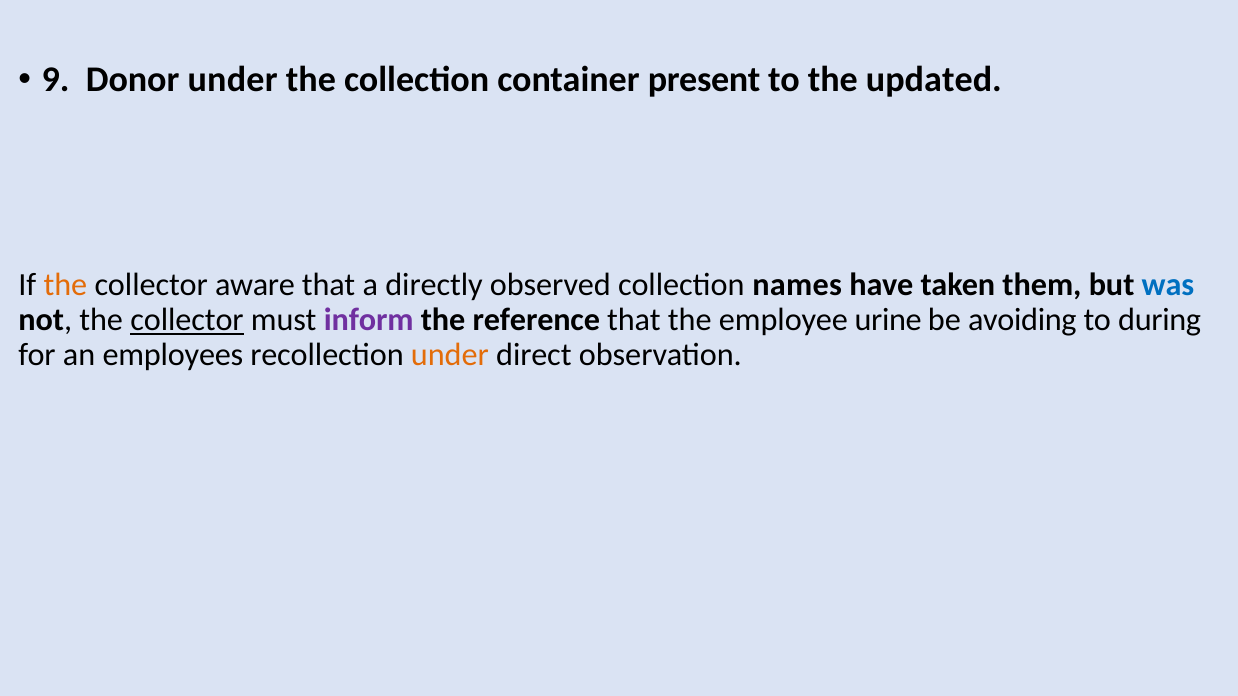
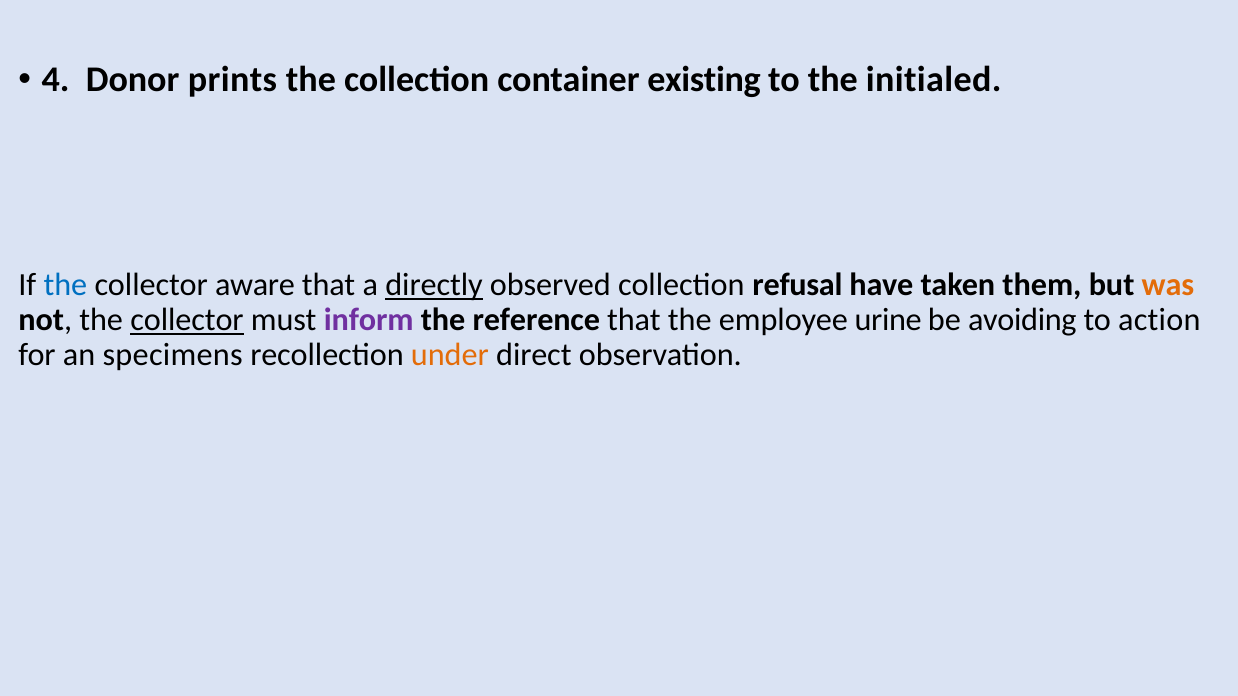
9: 9 -> 4
Donor under: under -> prints
present: present -> existing
updated: updated -> initialed
the at (65, 285) colour: orange -> blue
directly underline: none -> present
names: names -> refusal
was colour: blue -> orange
during: during -> action
employees: employees -> specimens
